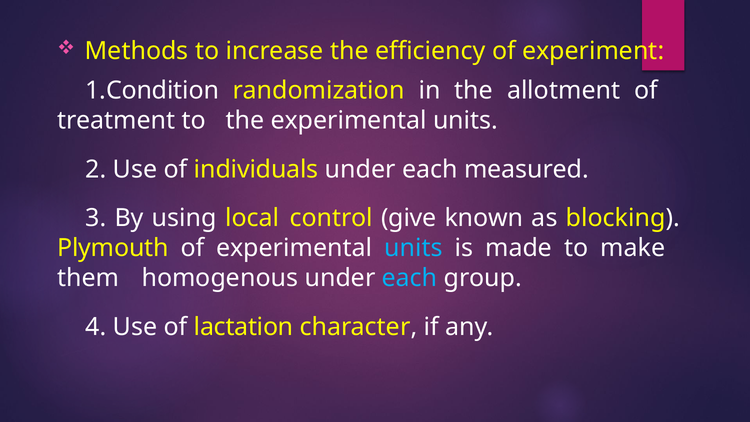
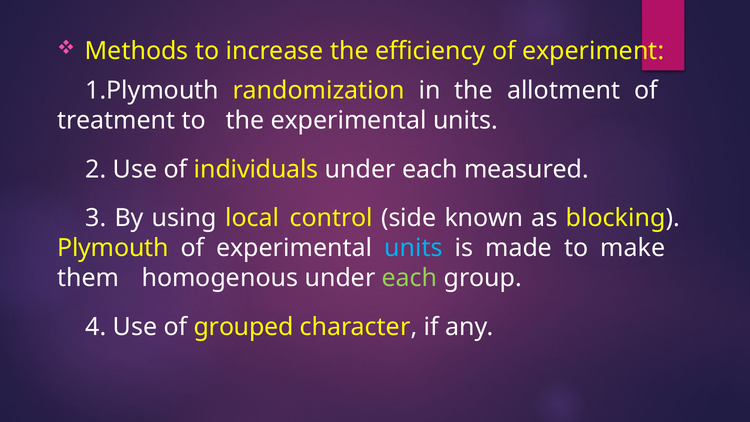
1.Condition: 1.Condition -> 1.Plymouth
give: give -> side
each at (410, 278) colour: light blue -> light green
lactation: lactation -> grouped
